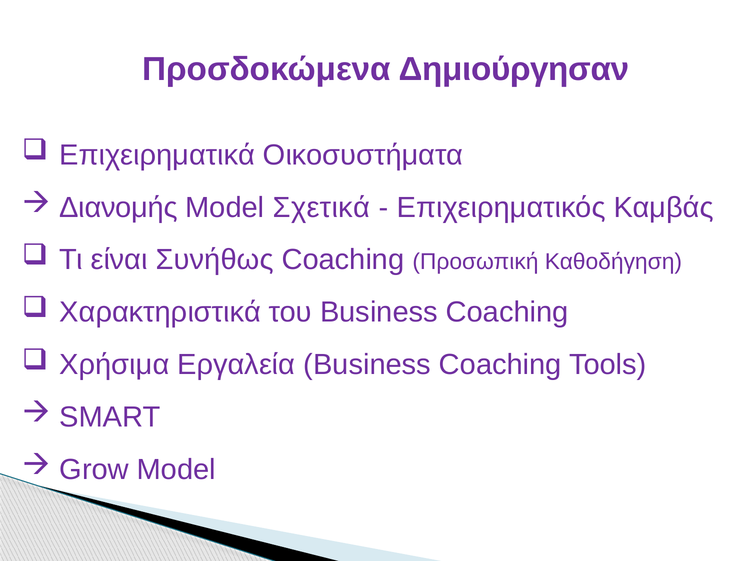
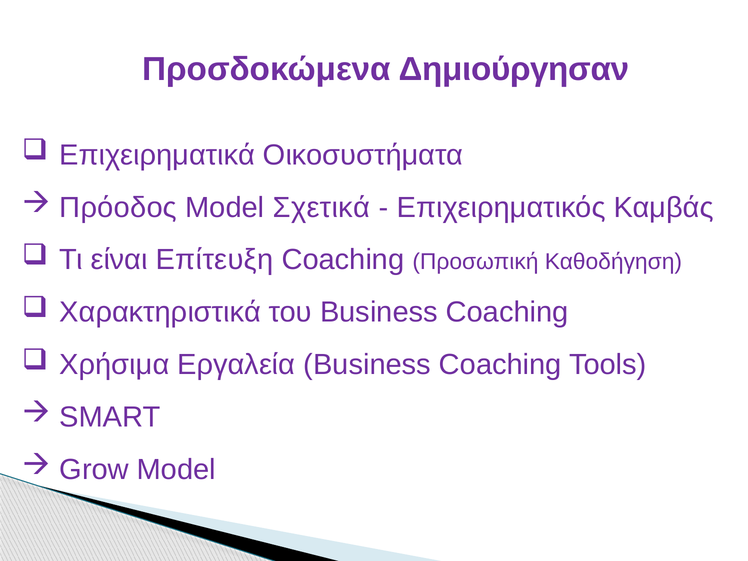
Διανομής: Διανομής -> Πρόοδος
Συνήθως: Συνήθως -> Επίτευξη
